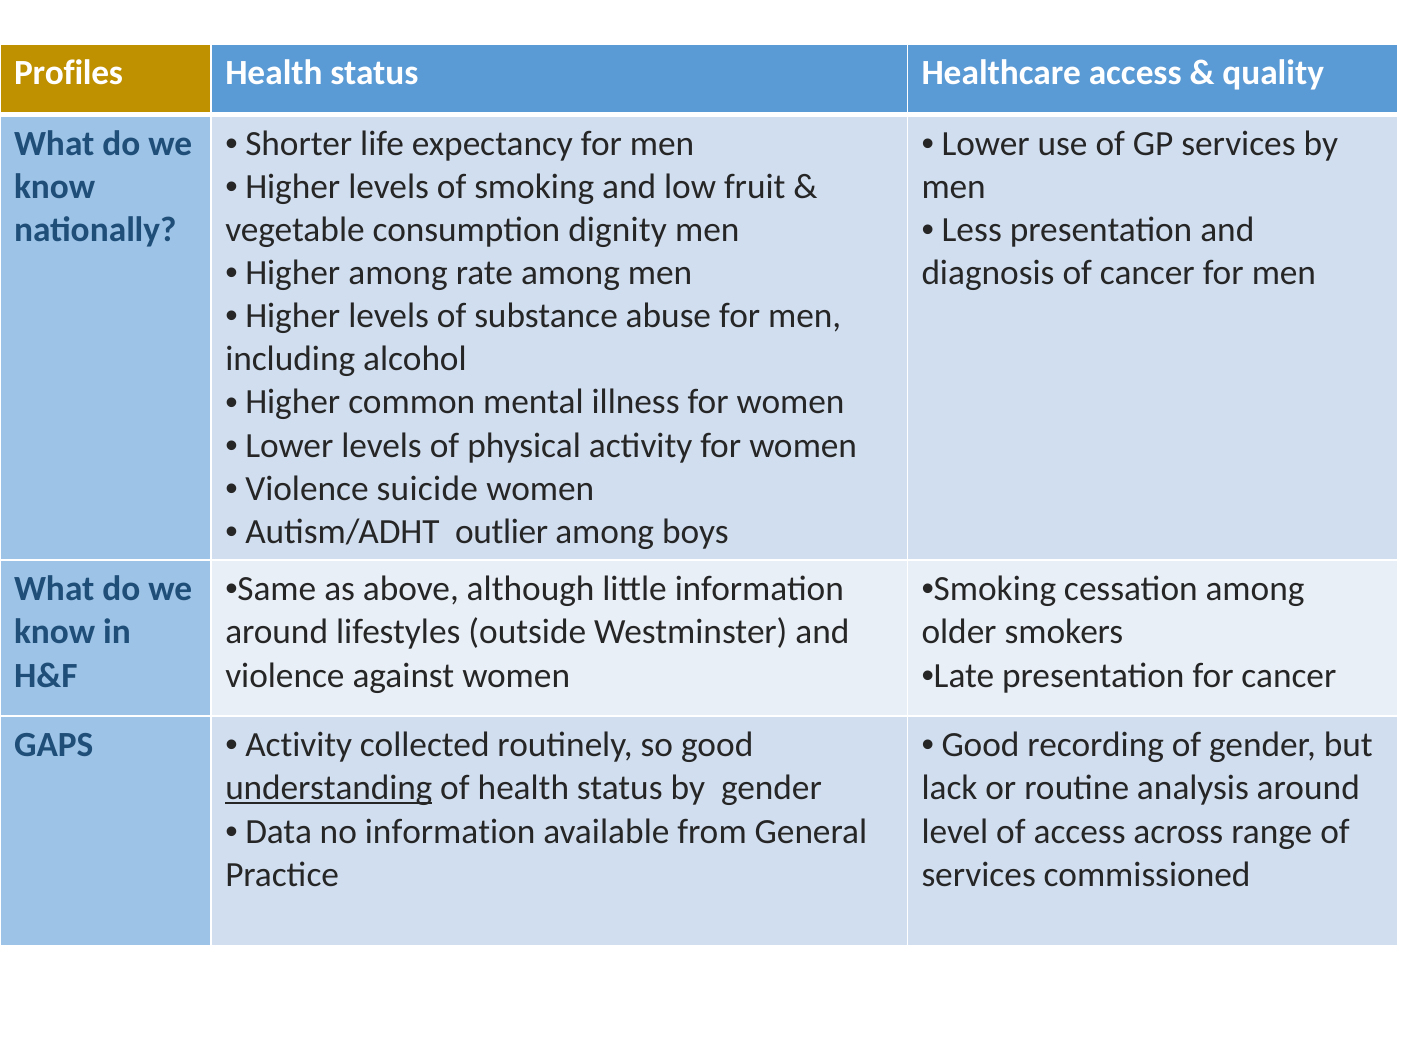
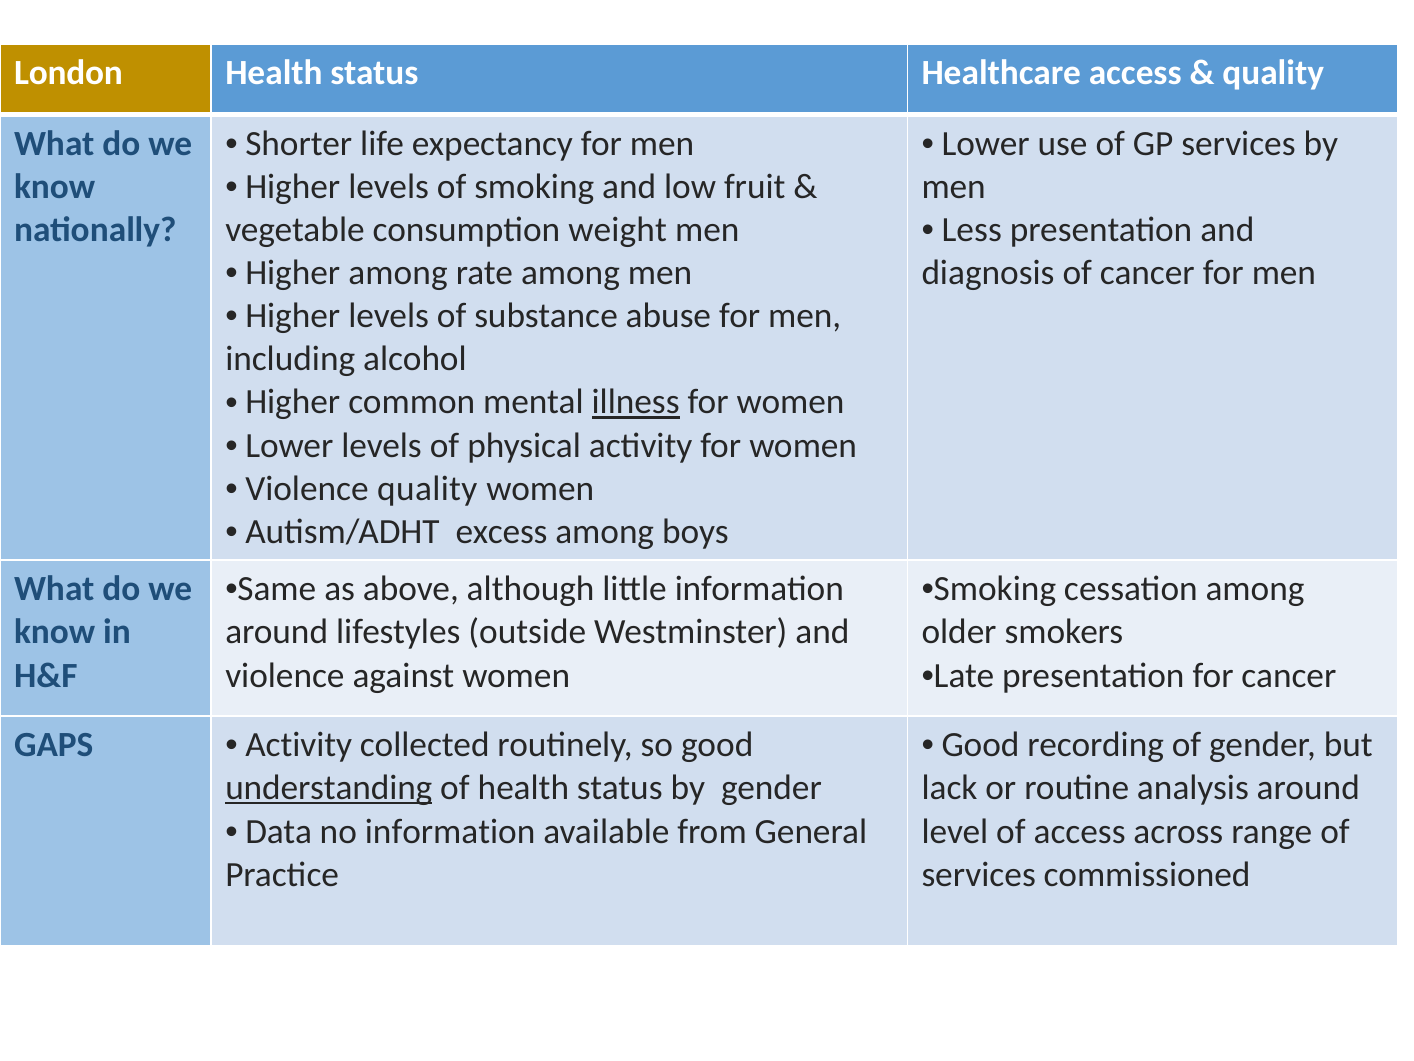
Profiles: Profiles -> London
dignity: dignity -> weight
illness underline: none -> present
Violence suicide: suicide -> quality
outlier: outlier -> excess
